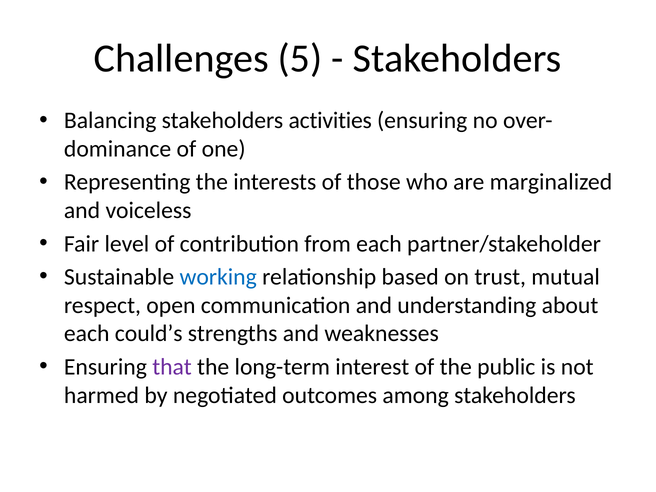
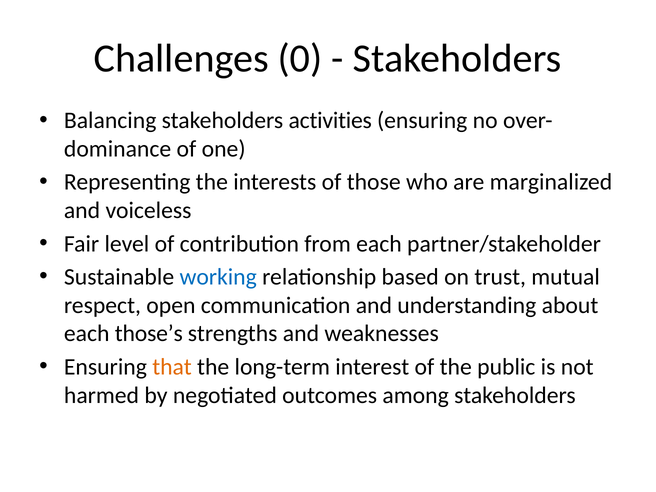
5: 5 -> 0
could’s: could’s -> those’s
that colour: purple -> orange
